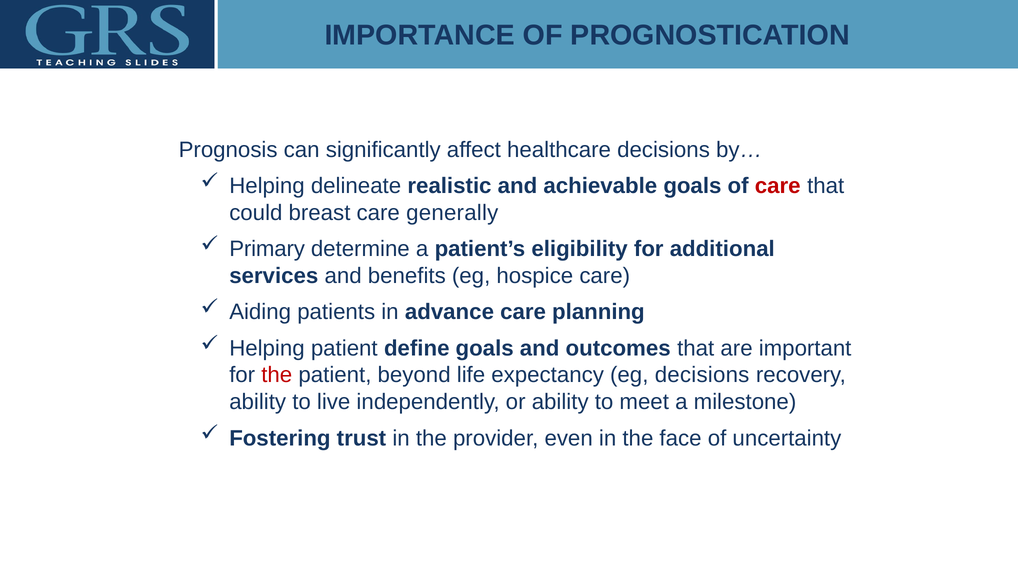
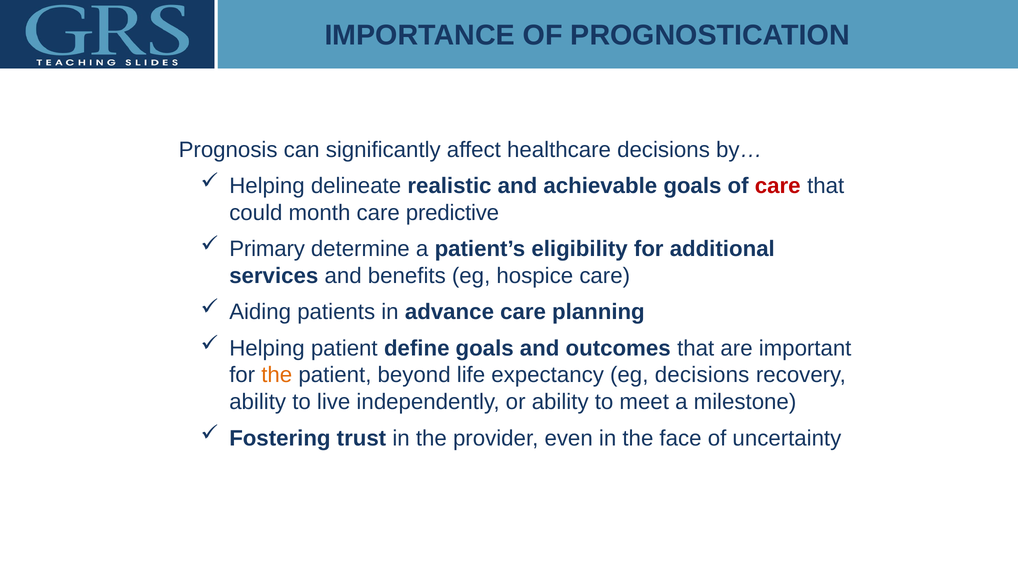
breast: breast -> month
generally: generally -> predictive
the at (277, 375) colour: red -> orange
